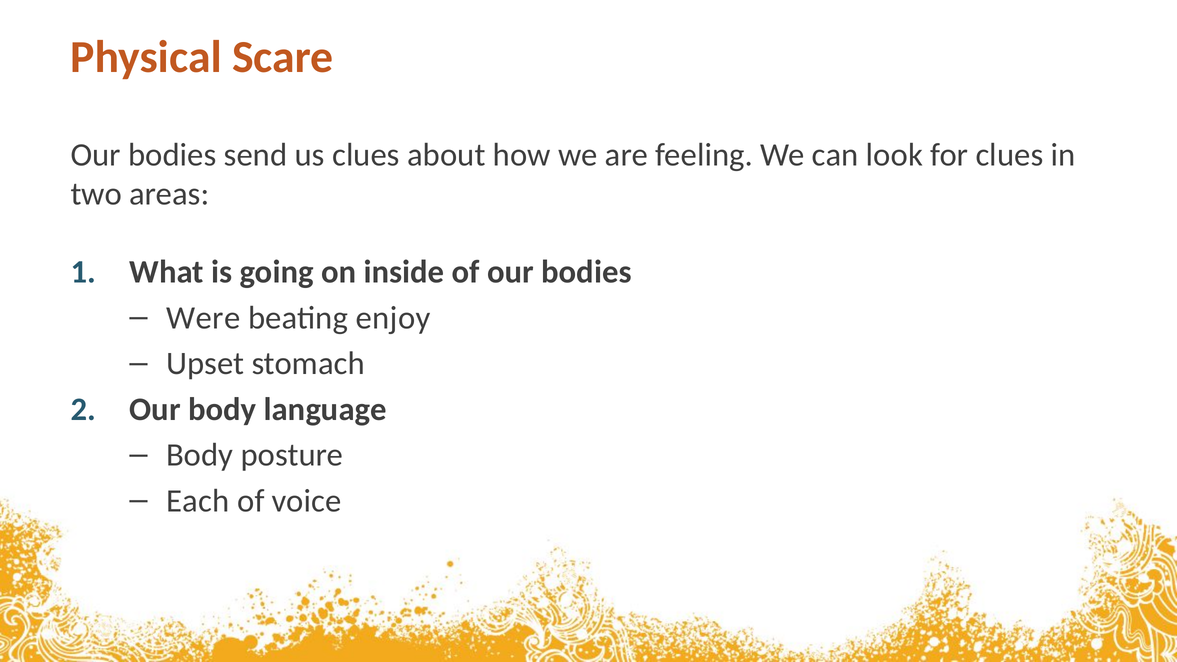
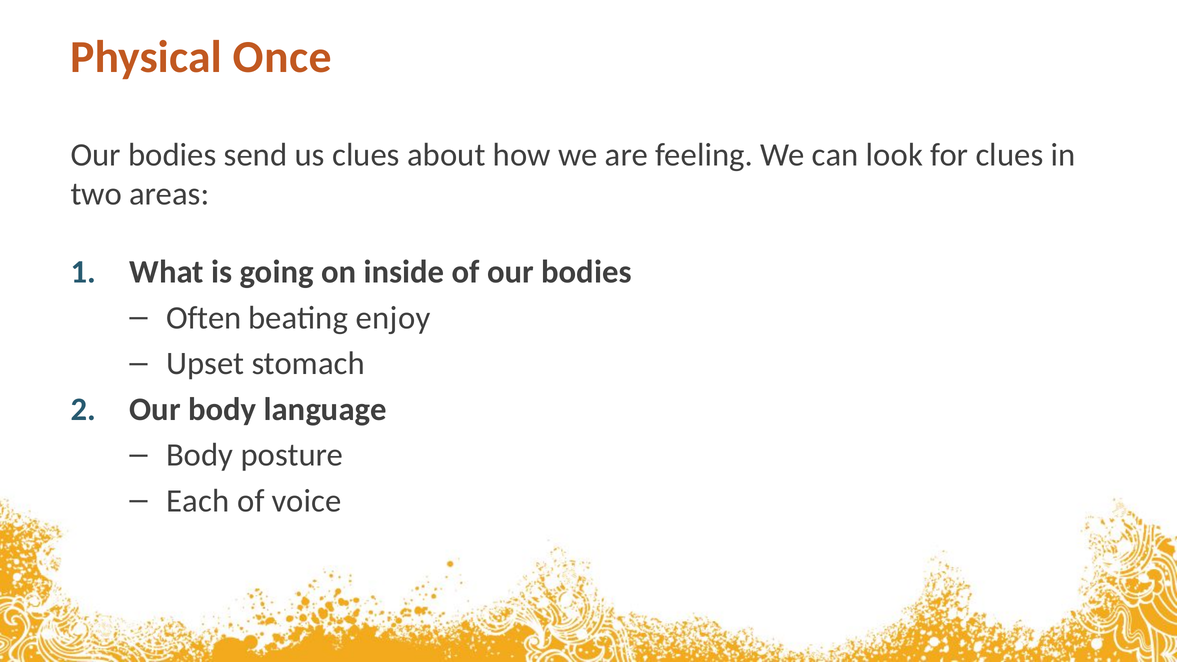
Scare: Scare -> Once
Were: Were -> Often
